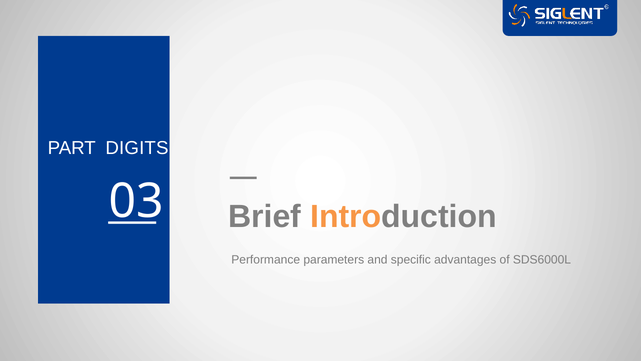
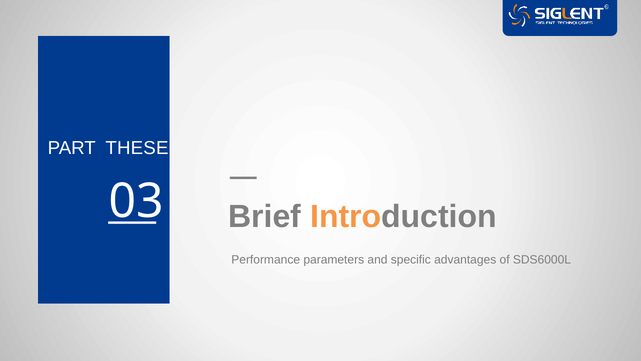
DIGITS: DIGITS -> THESE
